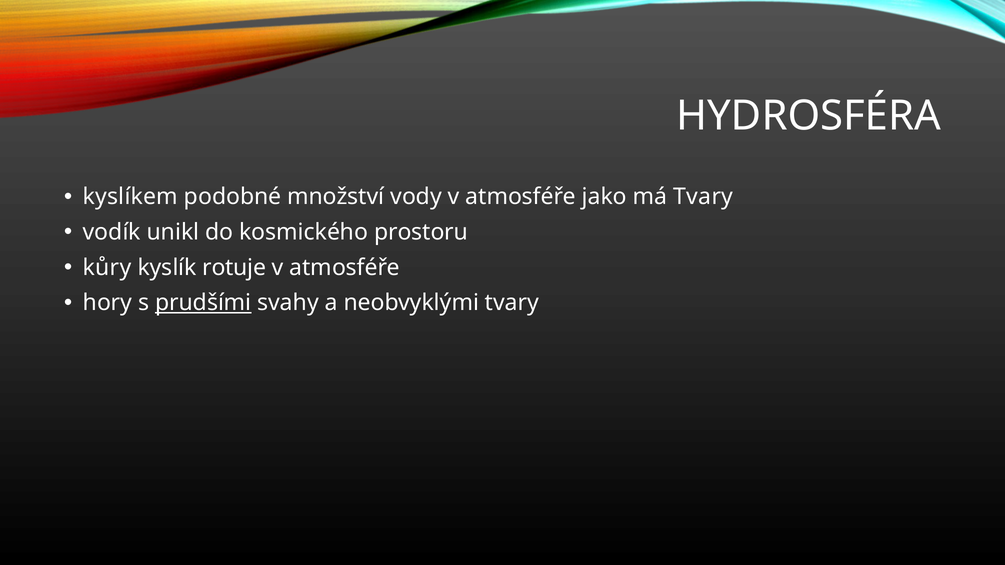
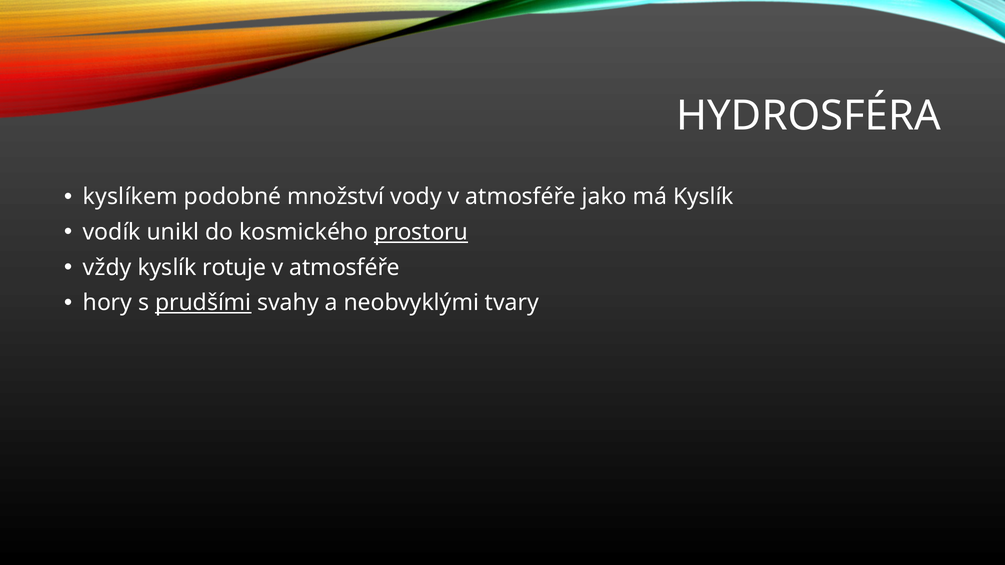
má Tvary: Tvary -> Kyslík
prostoru underline: none -> present
kůry: kůry -> vždy
